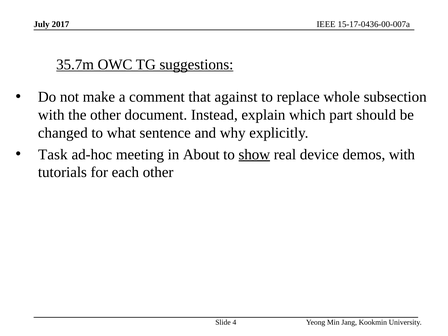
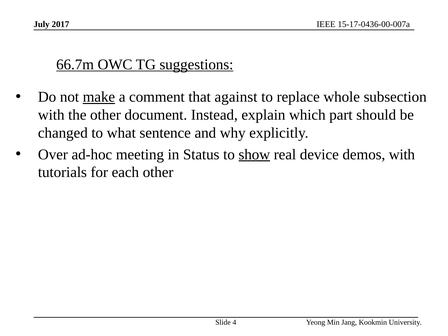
35.7m: 35.7m -> 66.7m
make underline: none -> present
Task: Task -> Over
About: About -> Status
